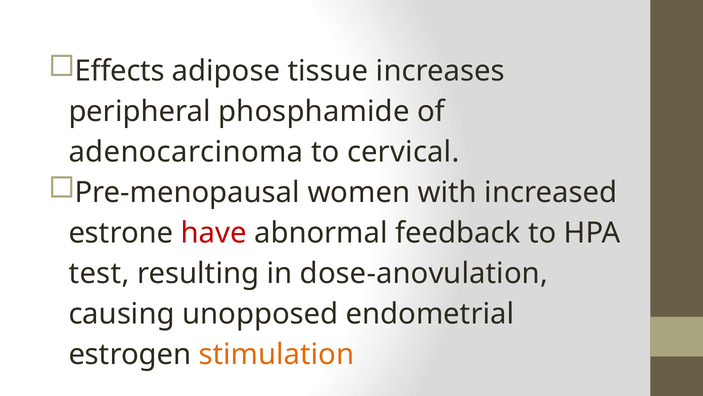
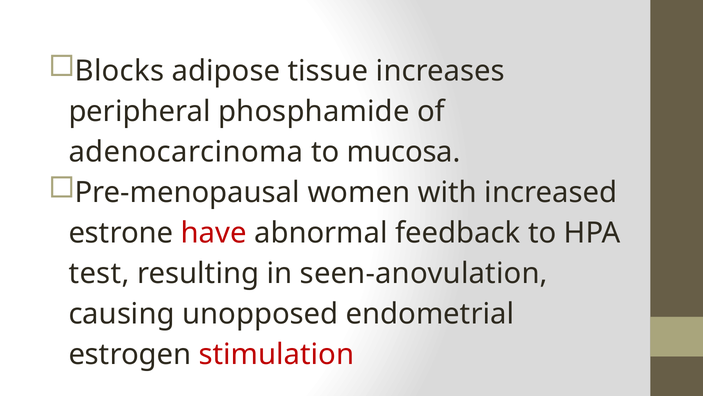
Effects: Effects -> Blocks
cervical: cervical -> mucosa
dose-anovulation: dose-anovulation -> seen-anovulation
stimulation colour: orange -> red
